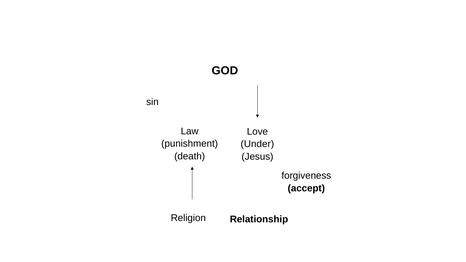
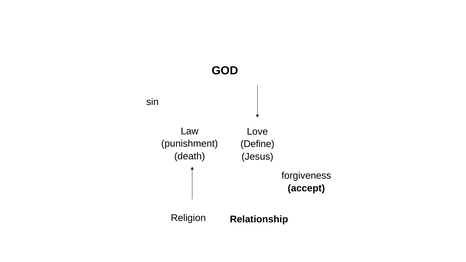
Under: Under -> Define
